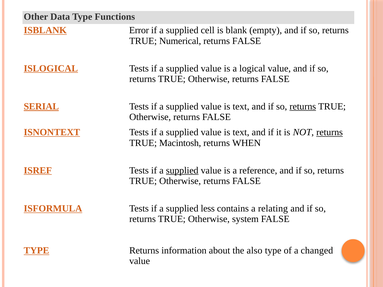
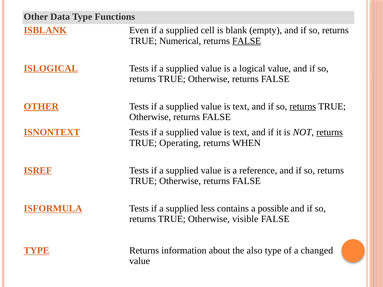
Error: Error -> Even
FALSE at (247, 41) underline: none -> present
SERIAL at (41, 106): SERIAL -> OTHER
Macintosh: Macintosh -> Operating
supplied at (182, 171) underline: present -> none
relating: relating -> possible
system: system -> visible
